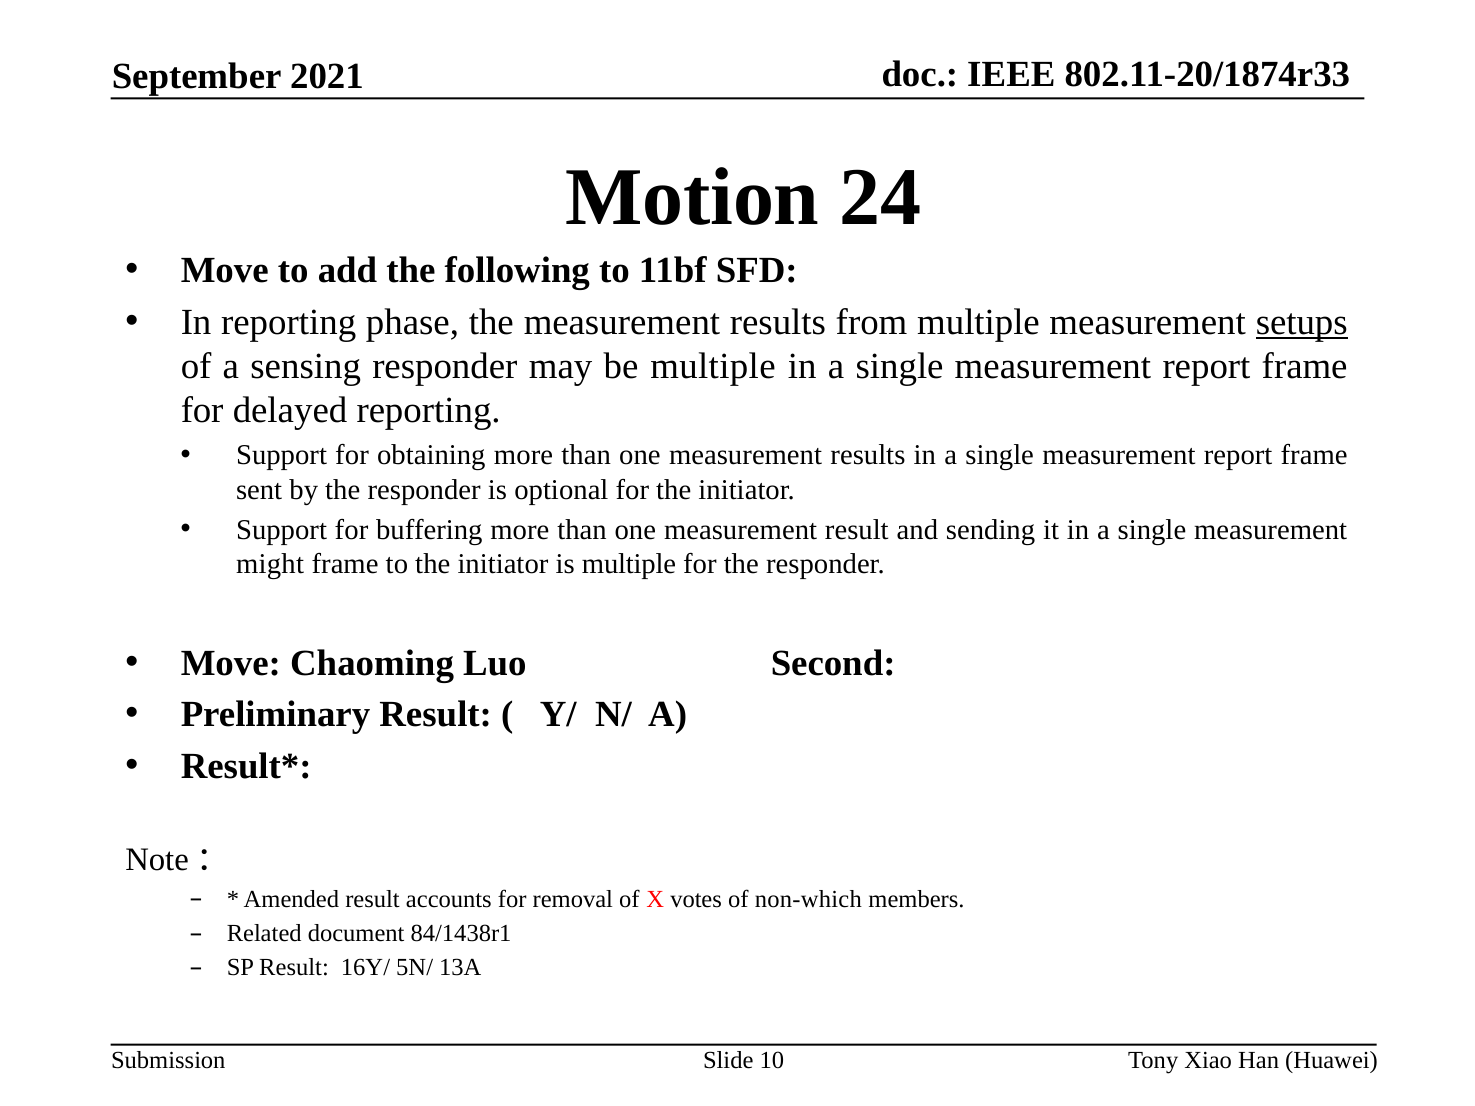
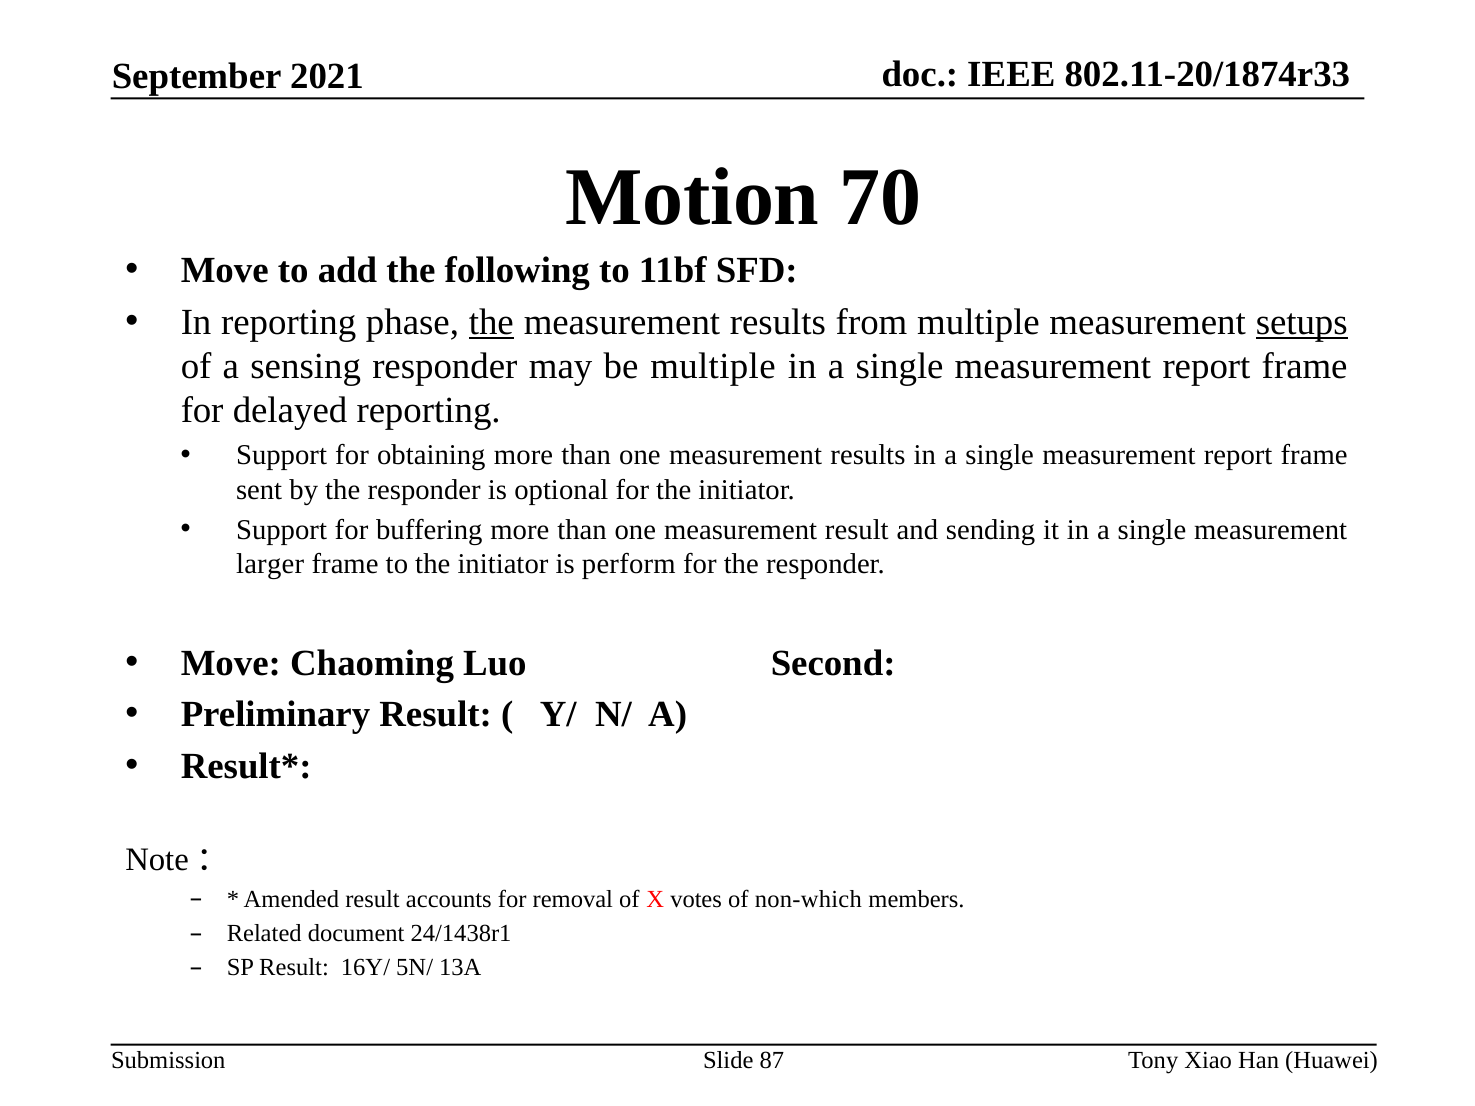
24: 24 -> 70
the at (491, 322) underline: none -> present
might: might -> larger
is multiple: multiple -> perform
84/1438r1: 84/1438r1 -> 24/1438r1
10: 10 -> 87
